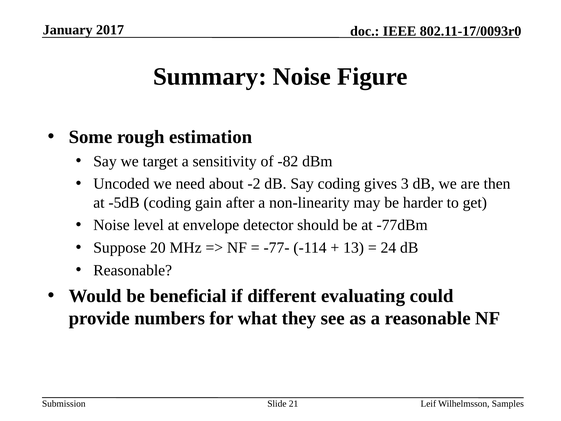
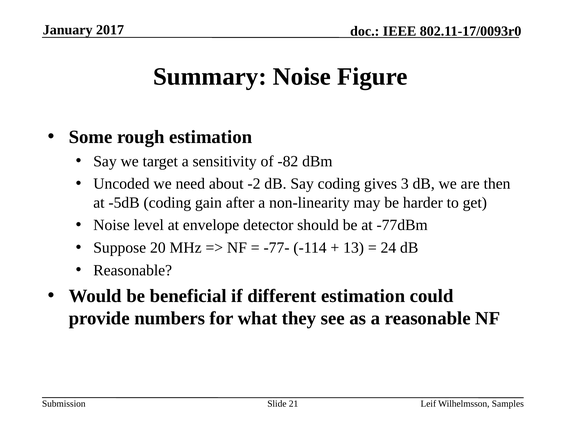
different evaluating: evaluating -> estimation
